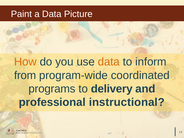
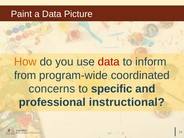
data at (109, 62) colour: orange -> red
programs: programs -> concerns
delivery: delivery -> specific
